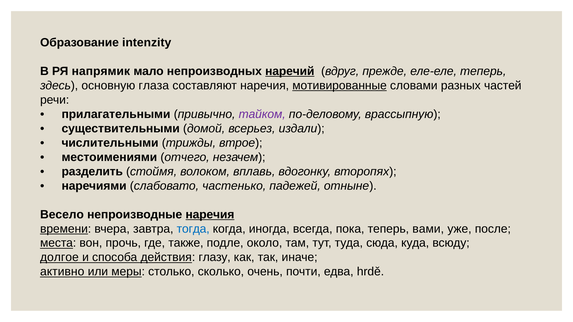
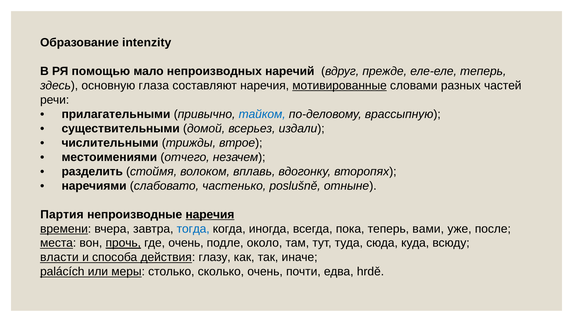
напрямик: напрямик -> помощью
наречий underline: present -> none
тайком colour: purple -> blue
падежей: падежей -> poslušně
Весело: Весело -> Партия
прочь underline: none -> present
где также: также -> очень
долгое: долгое -> власти
активно: активно -> palácích
